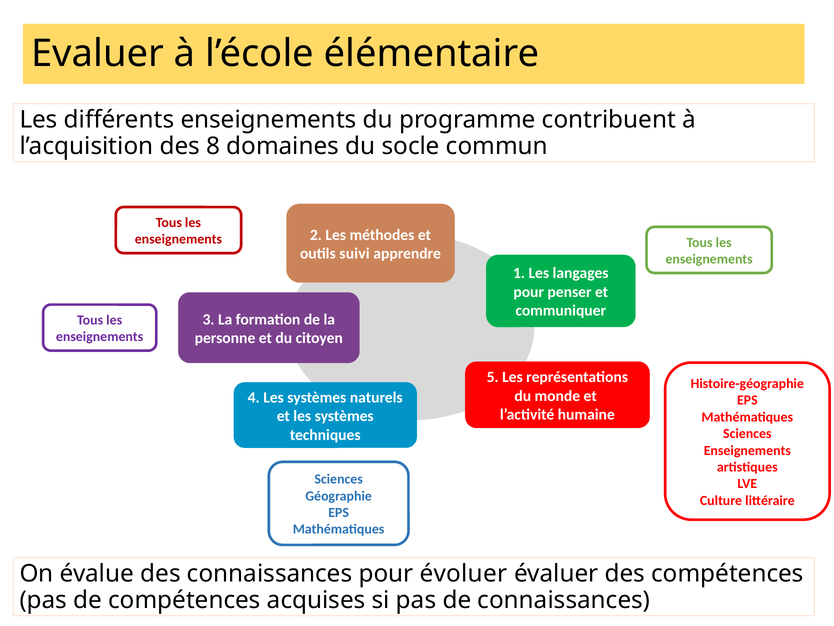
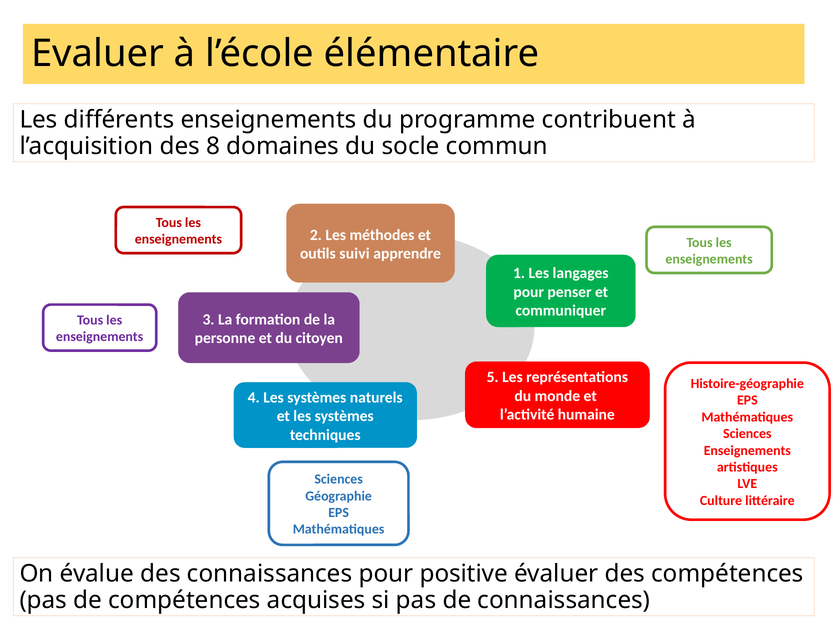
évoluer: évoluer -> positive
